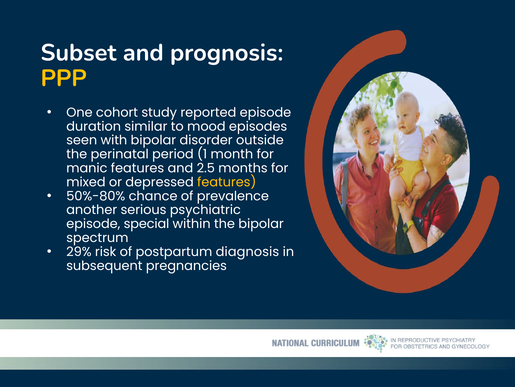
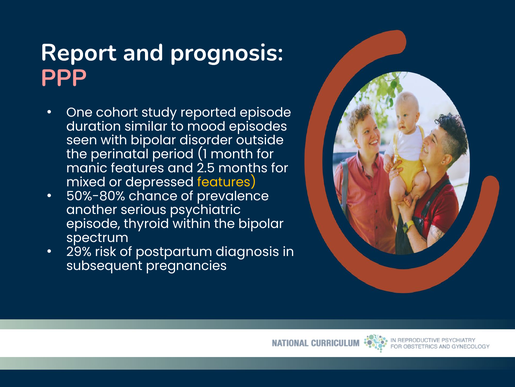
Subset: Subset -> Report
PPP colour: yellow -> pink
special: special -> thyroid
